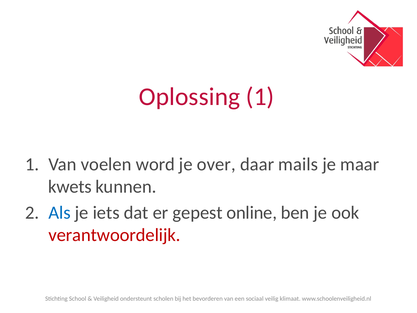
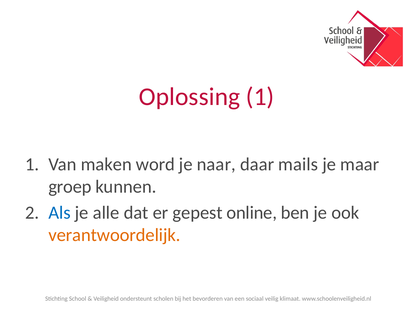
voelen: voelen -> maken
over: over -> naar
kwets: kwets -> groep
iets: iets -> alle
verantwoordelijk colour: red -> orange
